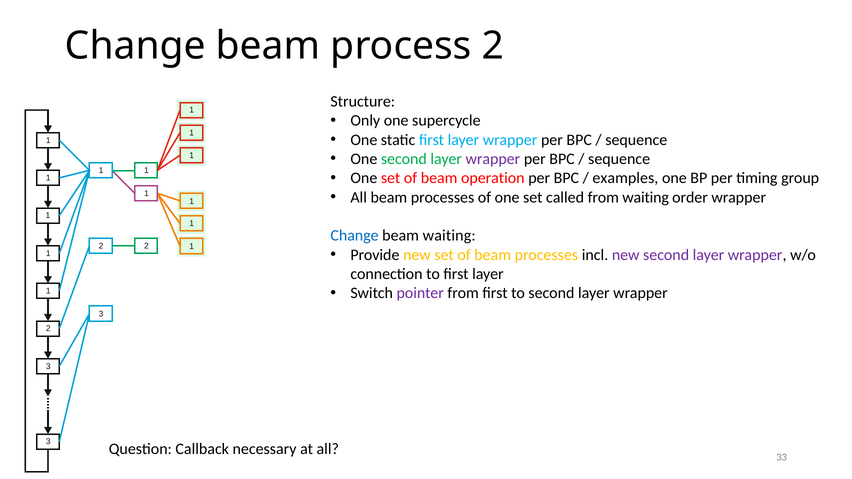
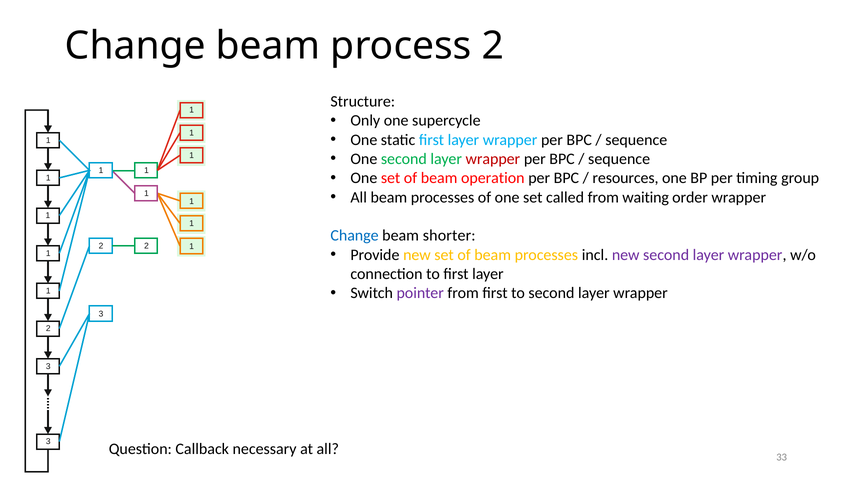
wrapper at (493, 159) colour: purple -> red
examples: examples -> resources
beam waiting: waiting -> shorter
